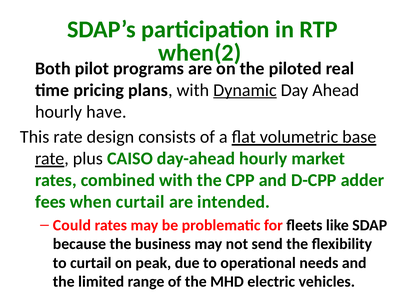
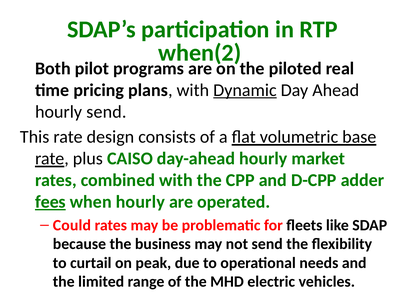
hourly have: have -> send
fees underline: none -> present
when curtail: curtail -> hourly
intended: intended -> operated
